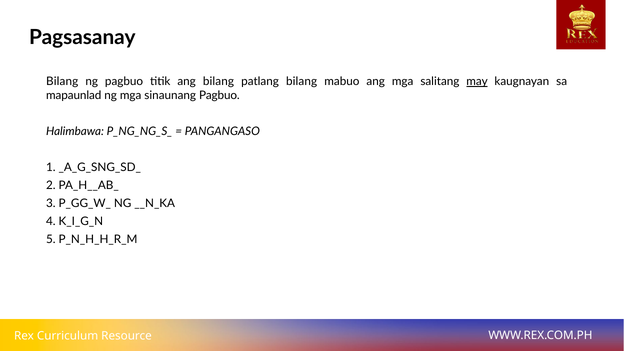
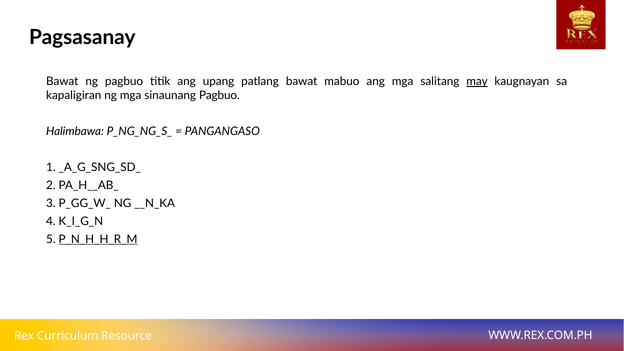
Bilang at (62, 82): Bilang -> Bawat
ang bilang: bilang -> upang
patlang bilang: bilang -> bawat
mapaunlad: mapaunlad -> kapaligiran
P_N_H_H_R_M underline: none -> present
